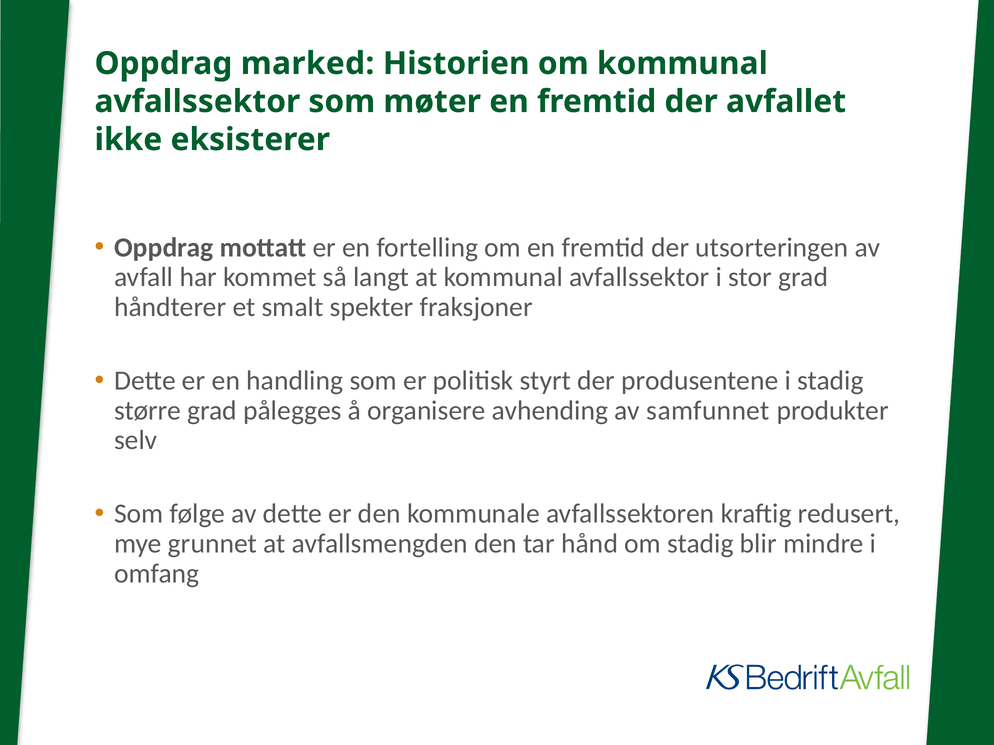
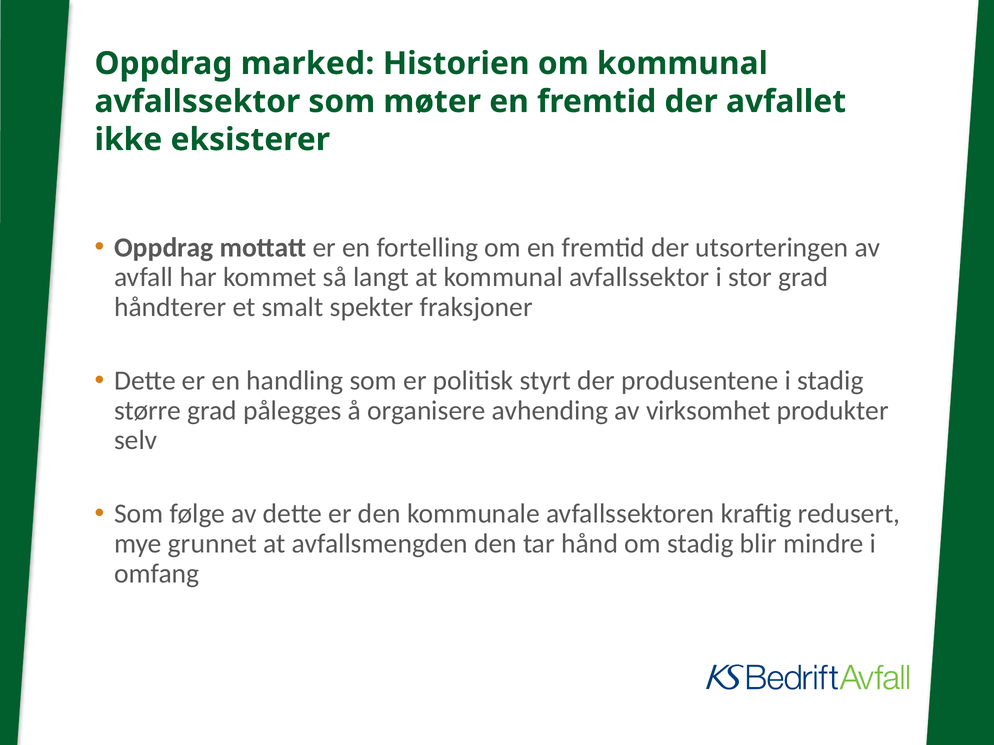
samfunnet: samfunnet -> virksomhet
